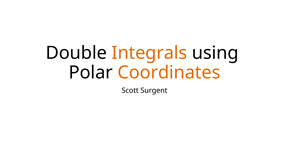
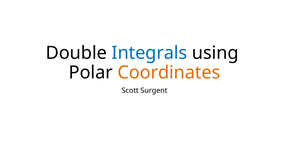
Integrals colour: orange -> blue
